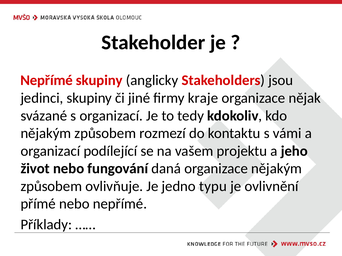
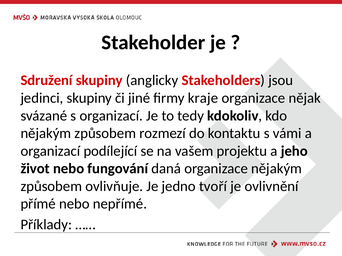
Nepřímé at (47, 81): Nepřímé -> Sdružení
typu: typu -> tvoří
